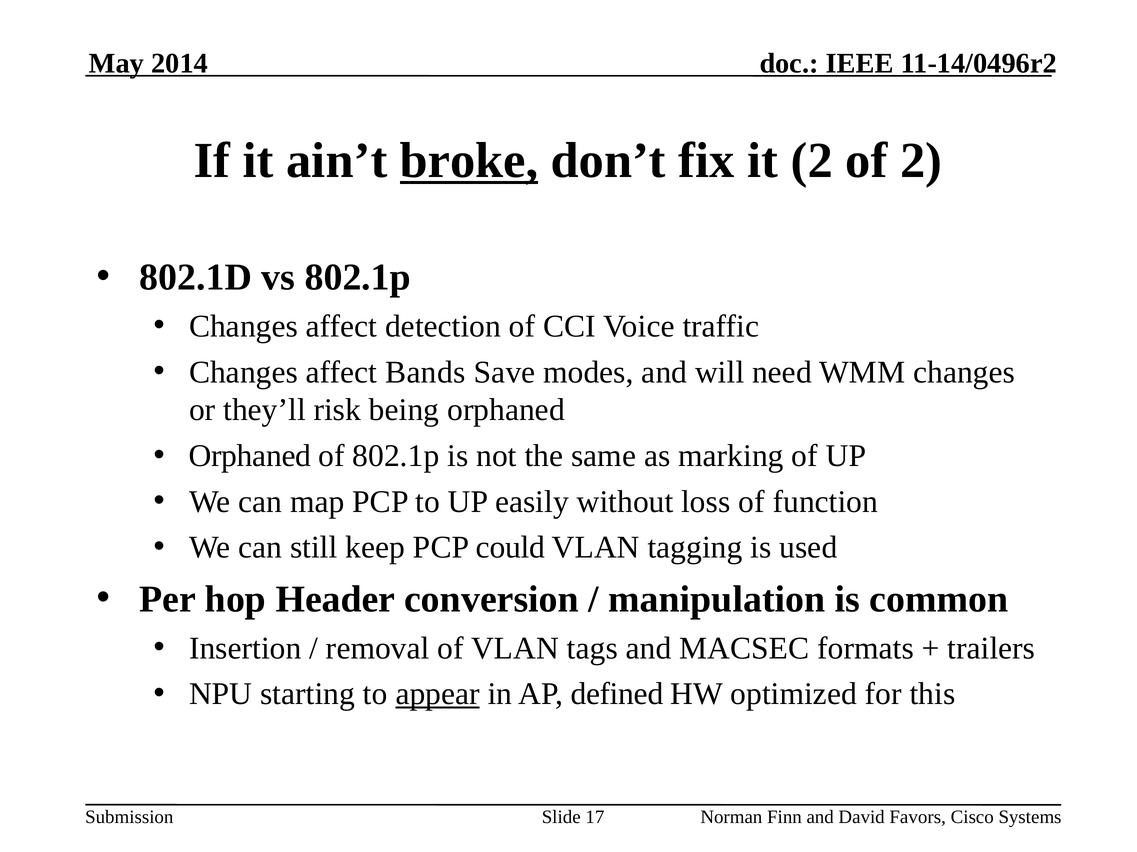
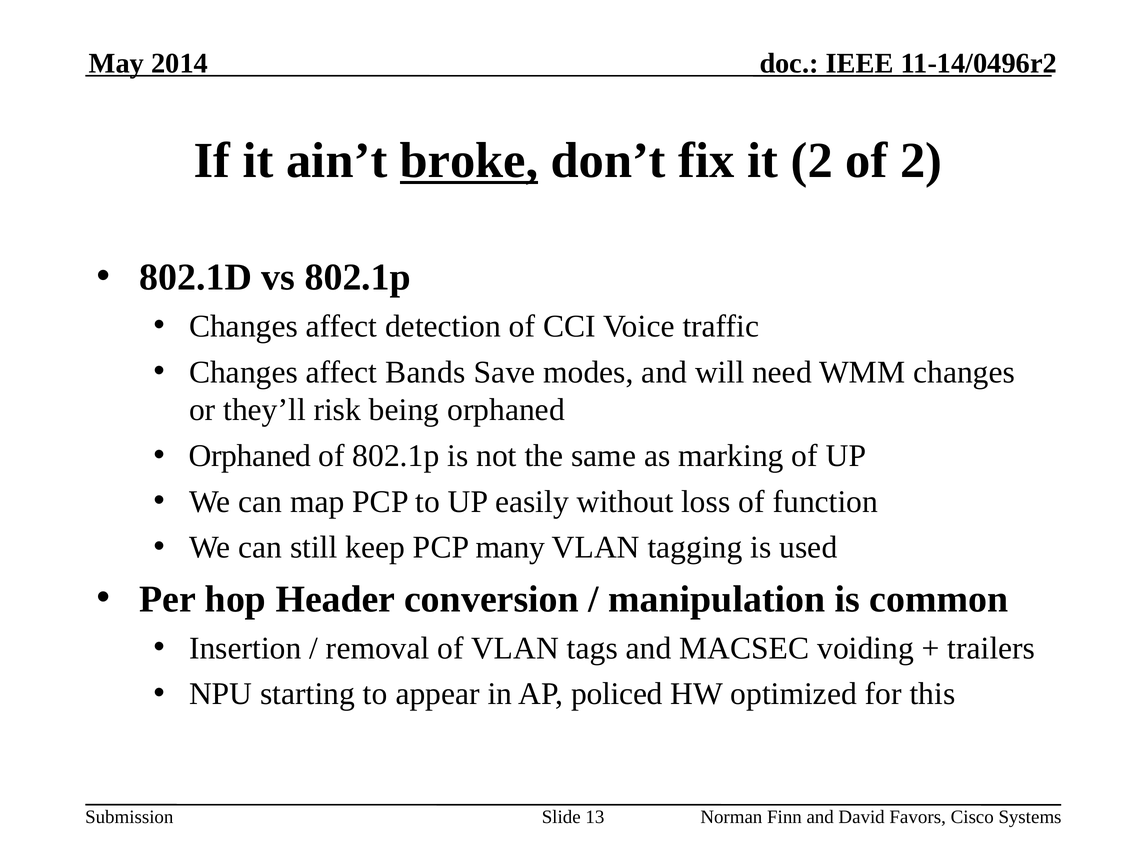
could: could -> many
formats: formats -> voiding
appear underline: present -> none
defined: defined -> policed
17: 17 -> 13
